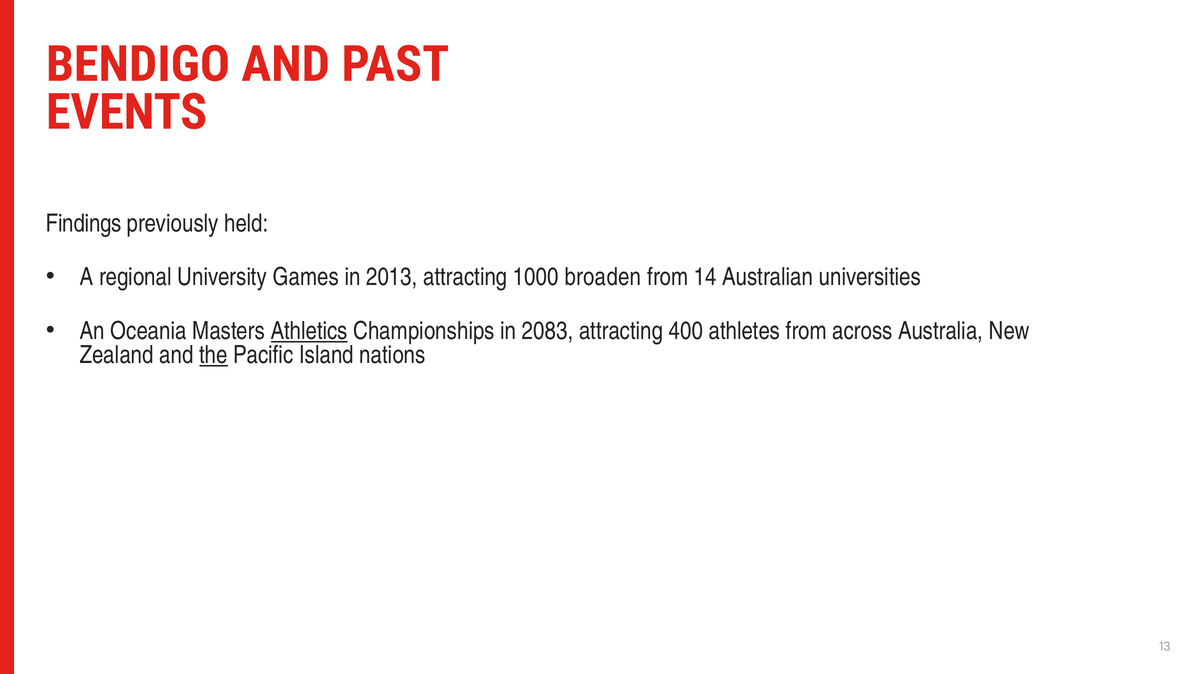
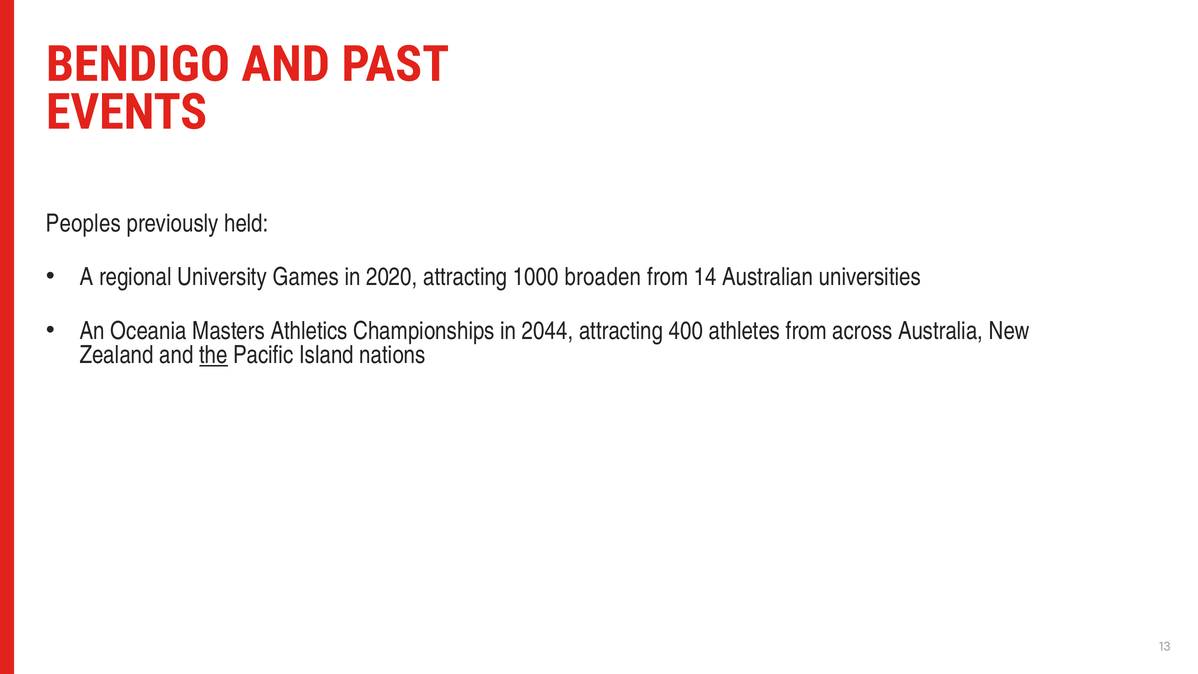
Findings: Findings -> Peoples
2013: 2013 -> 2020
Athletics underline: present -> none
2083: 2083 -> 2044
